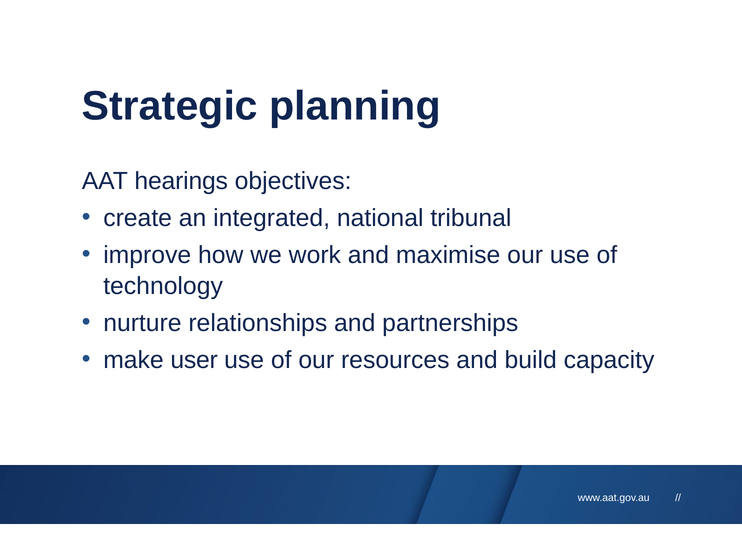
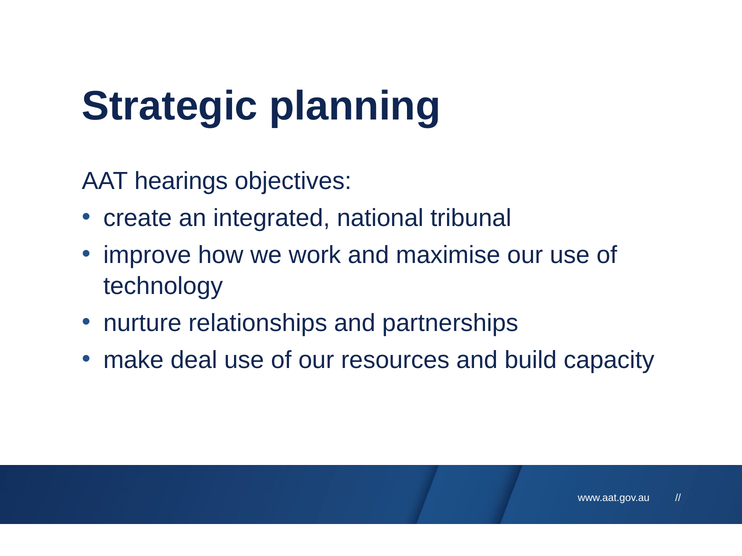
user: user -> deal
